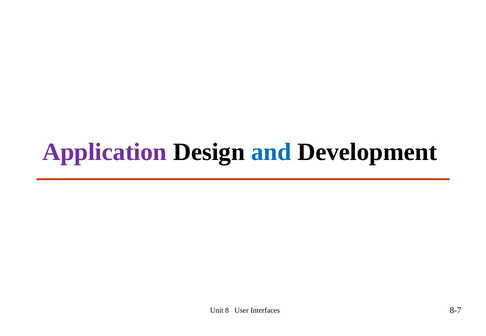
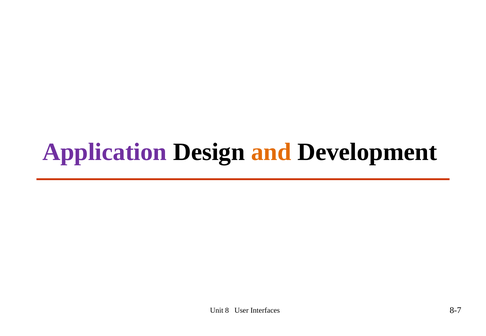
and colour: blue -> orange
